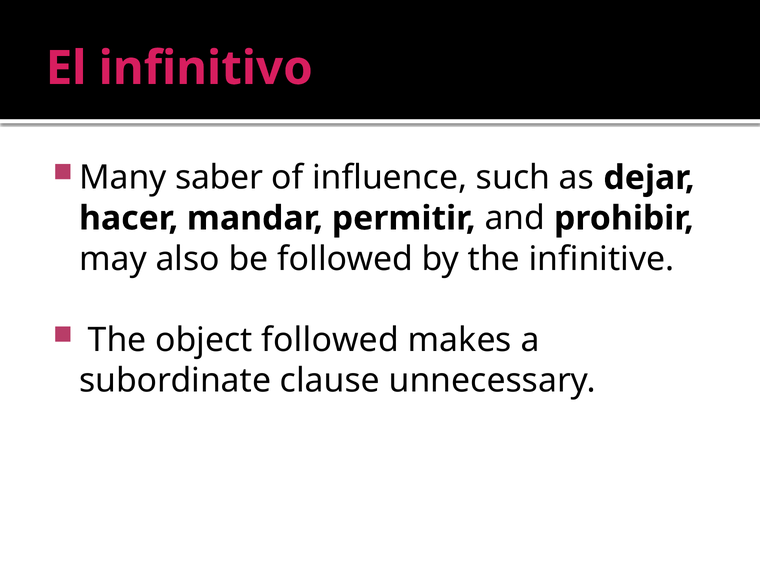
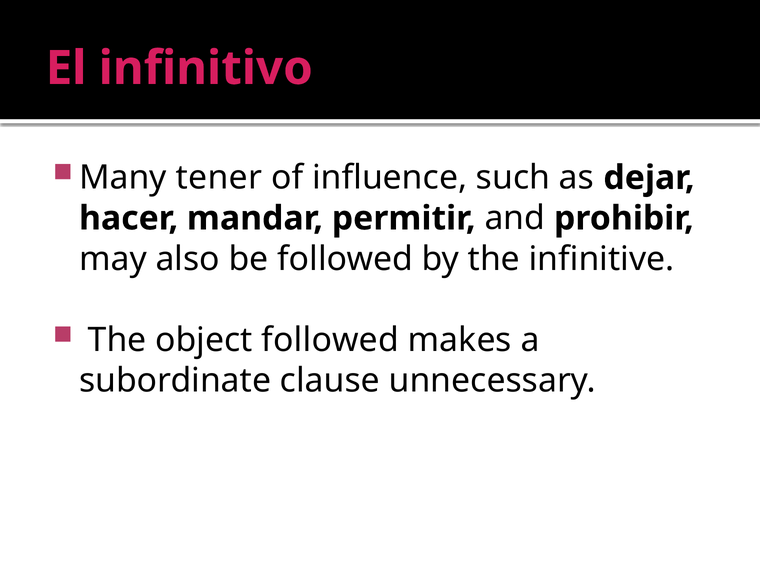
saber: saber -> tener
